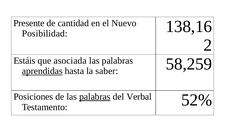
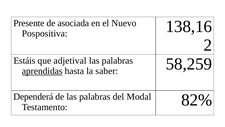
cantidad: cantidad -> asociada
Posibilidad: Posibilidad -> Pospositiva
asociada: asociada -> adjetival
Posiciones: Posiciones -> Dependerá
palabras at (95, 96) underline: present -> none
Verbal: Verbal -> Modal
52%: 52% -> 82%
